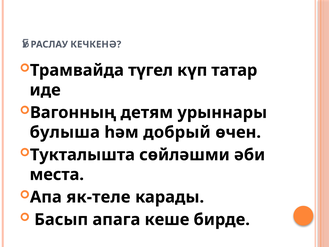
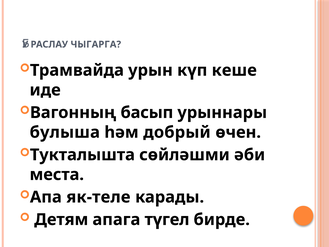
КЕЧКЕНӘ: КЕЧКЕНӘ -> ЧЫГАРГА
түгел: түгел -> урын
татар: татар -> кеше
детям: детям -> басып
Басып: Басып -> Детям
кеше: кеше -> түгел
